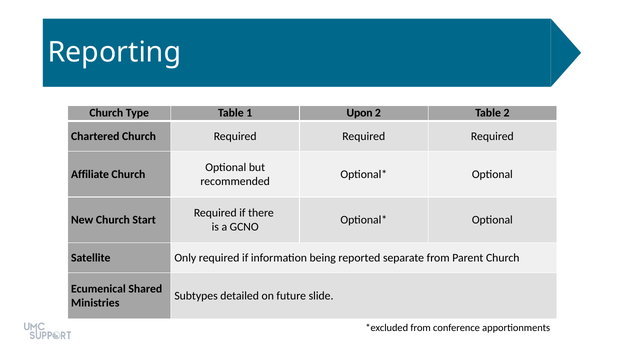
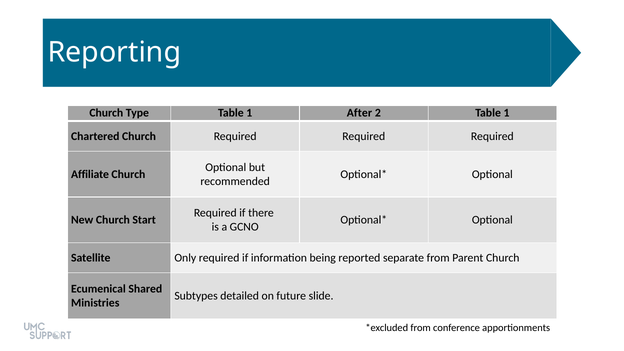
Upon: Upon -> After
2 Table 2: 2 -> 1
